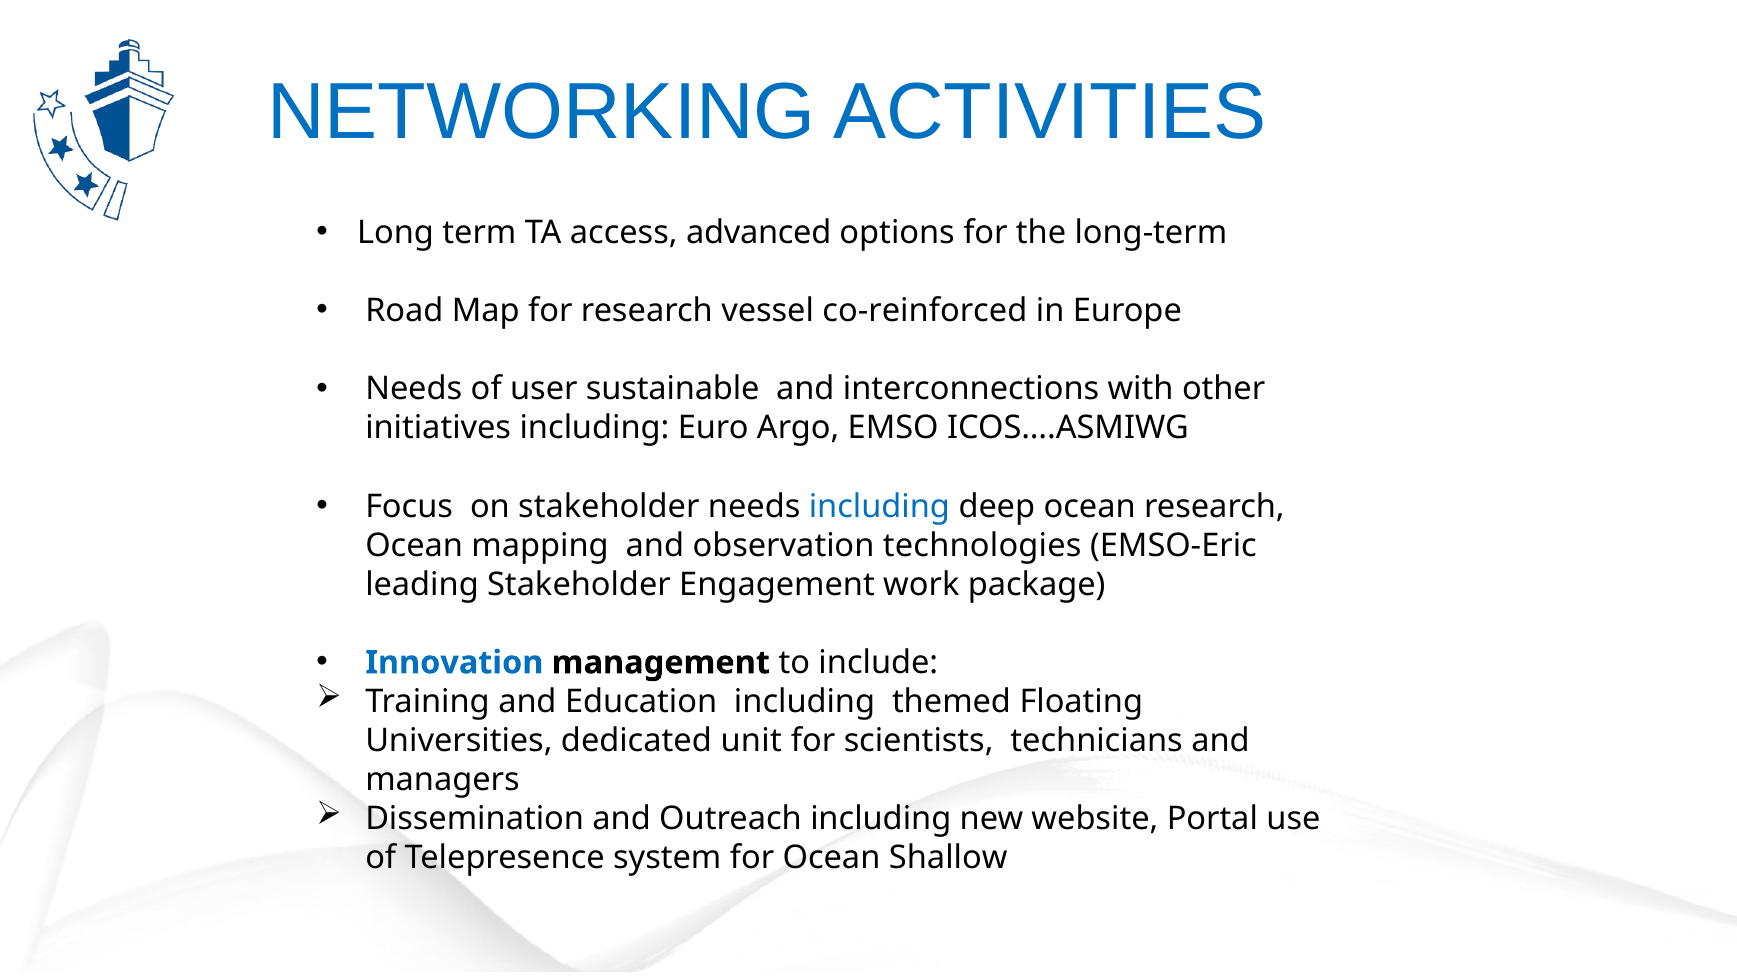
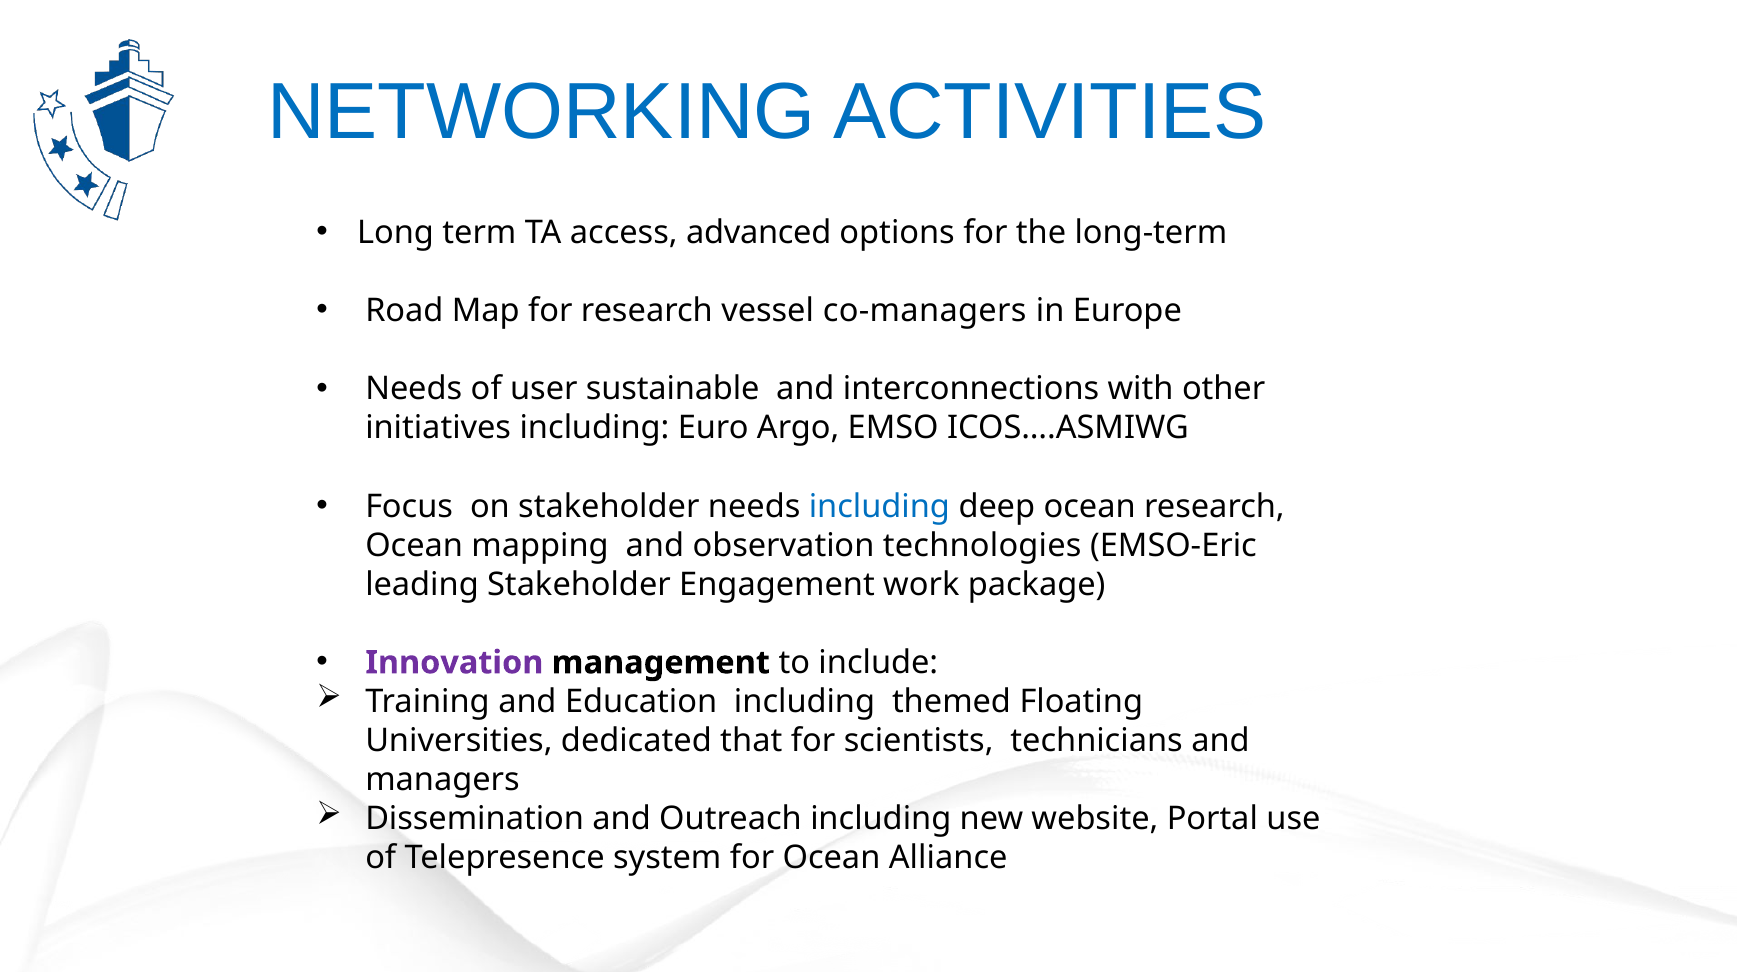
co-reinforced: co-reinforced -> co-managers
Innovation colour: blue -> purple
unit: unit -> that
Shallow: Shallow -> Alliance
